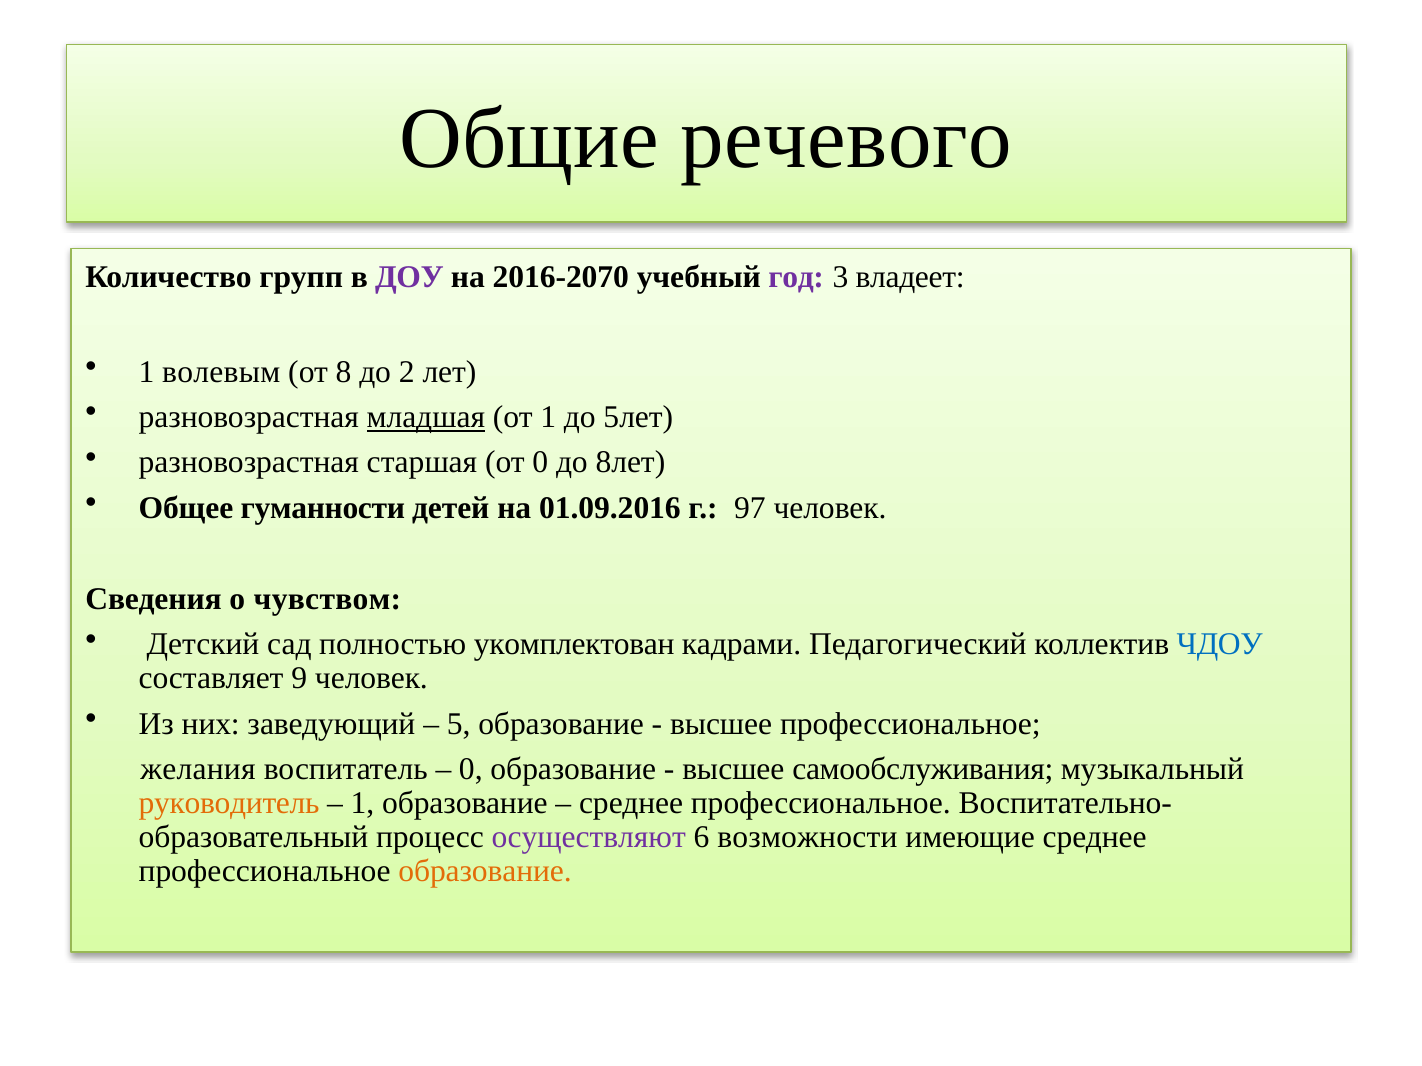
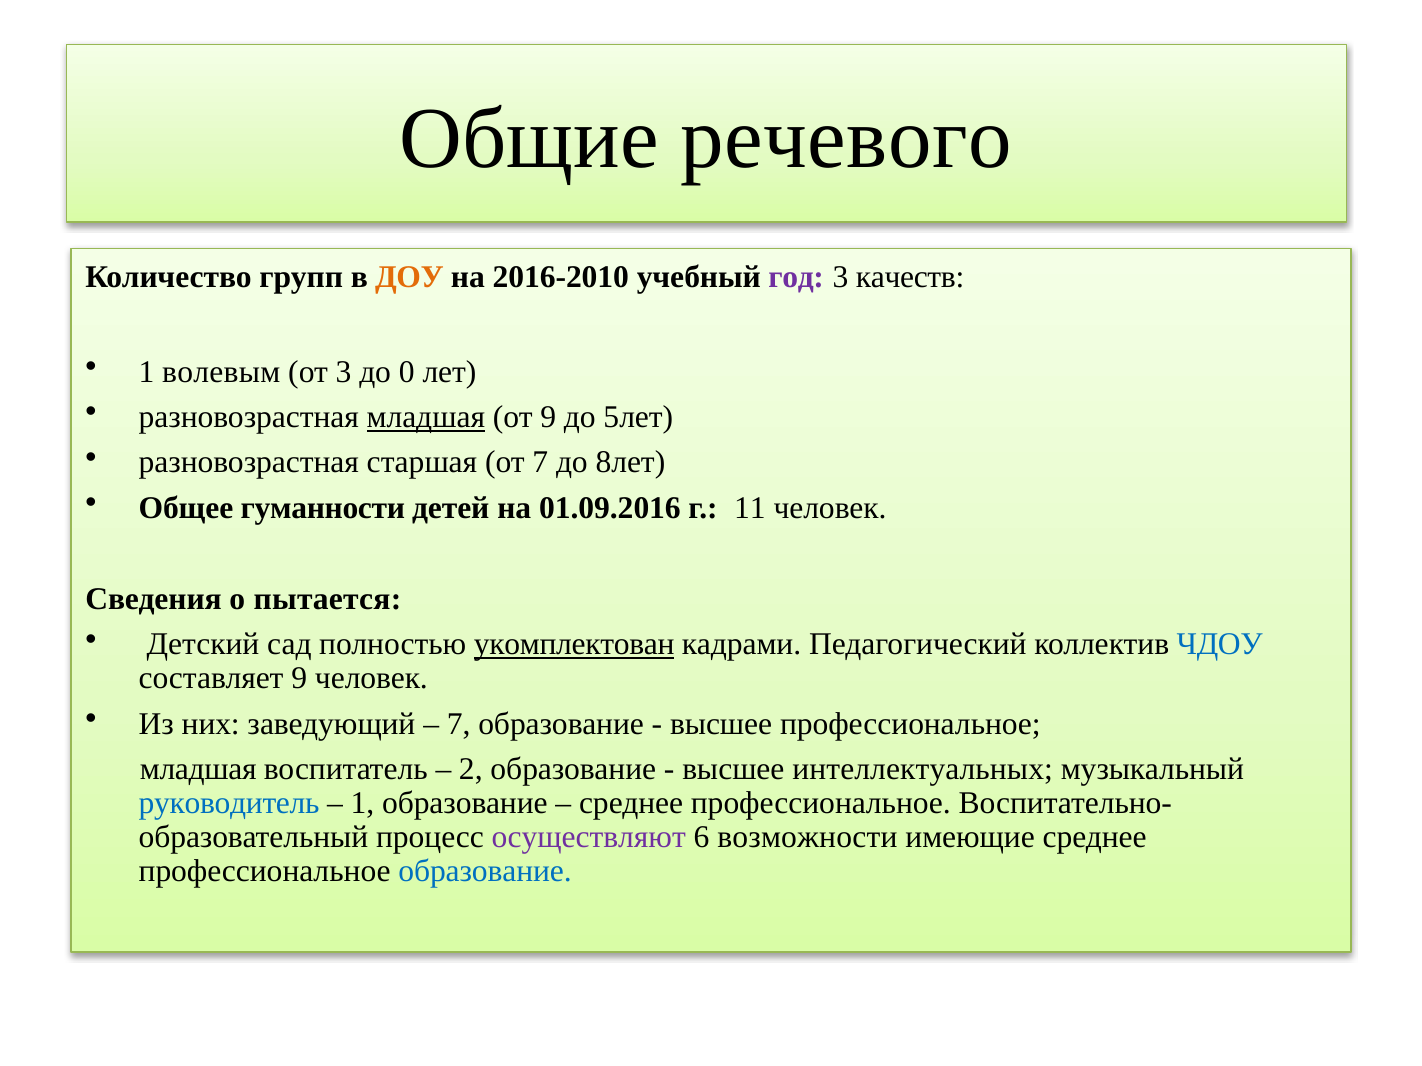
ДОУ colour: purple -> orange
2016-2070: 2016-2070 -> 2016-2010
владеет: владеет -> качеств
от 8: 8 -> 3
2: 2 -> 0
от 1: 1 -> 9
от 0: 0 -> 7
97: 97 -> 11
чувством: чувством -> пытается
укомплектован underline: none -> present
5 at (459, 724): 5 -> 7
желания at (198, 770): желания -> младшая
0 at (471, 770): 0 -> 2
самообслуживания: самообслуживания -> интеллектуальных
руководитель colour: orange -> blue
образование at (485, 872) colour: orange -> blue
